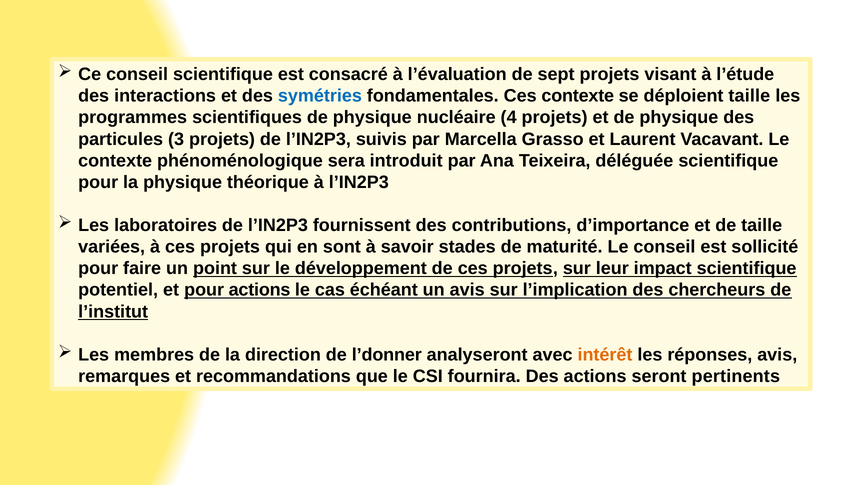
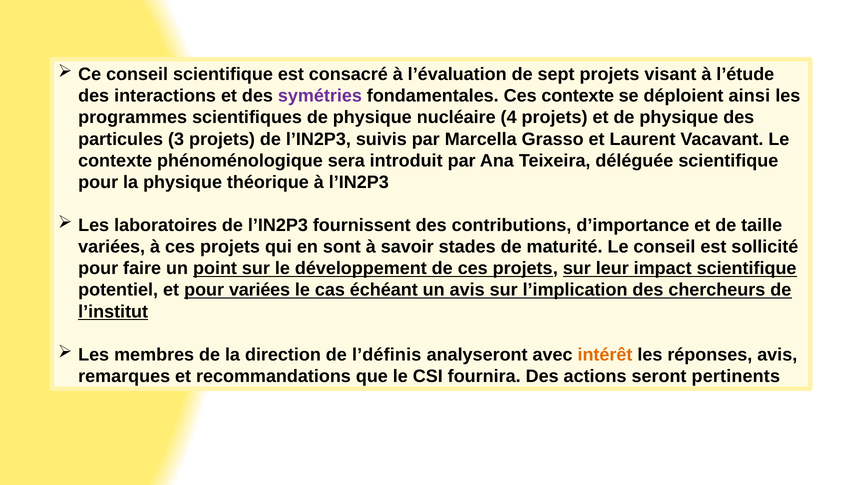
symétries colour: blue -> purple
déploient taille: taille -> ainsi
pour actions: actions -> variées
l’donner: l’donner -> l’définis
